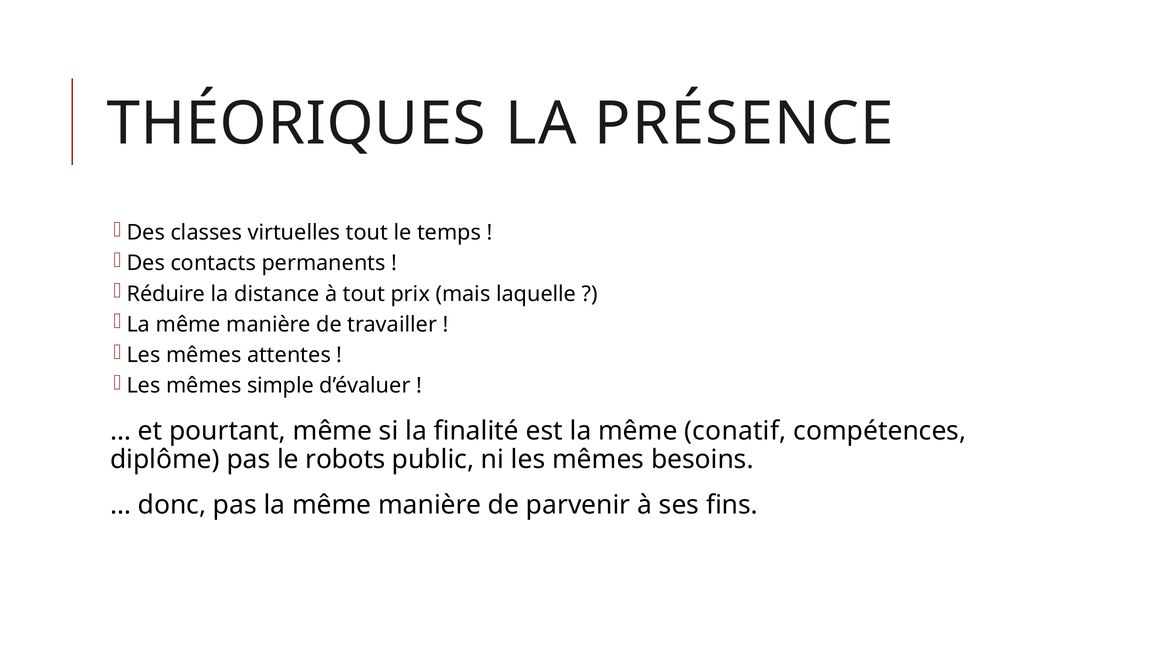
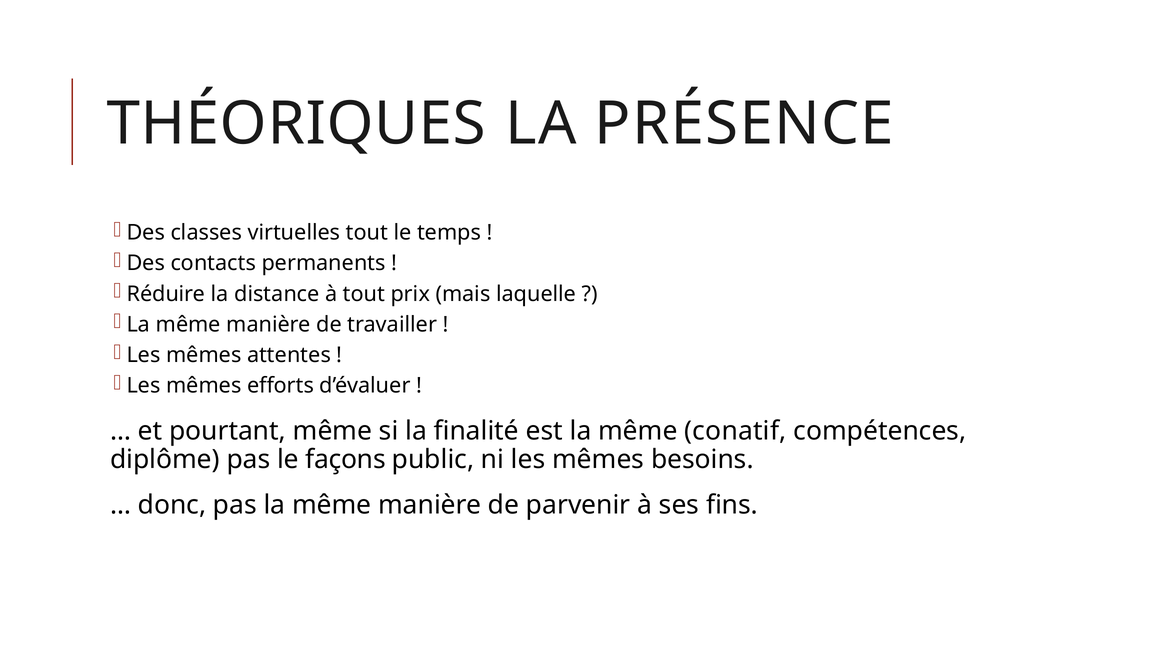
simple: simple -> efforts
robots: robots -> façons
